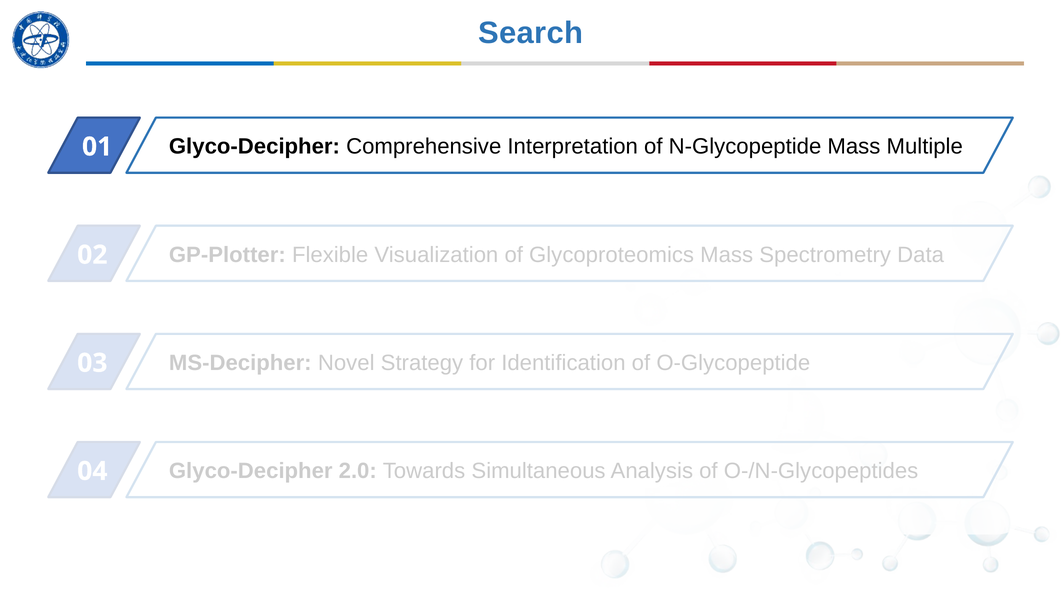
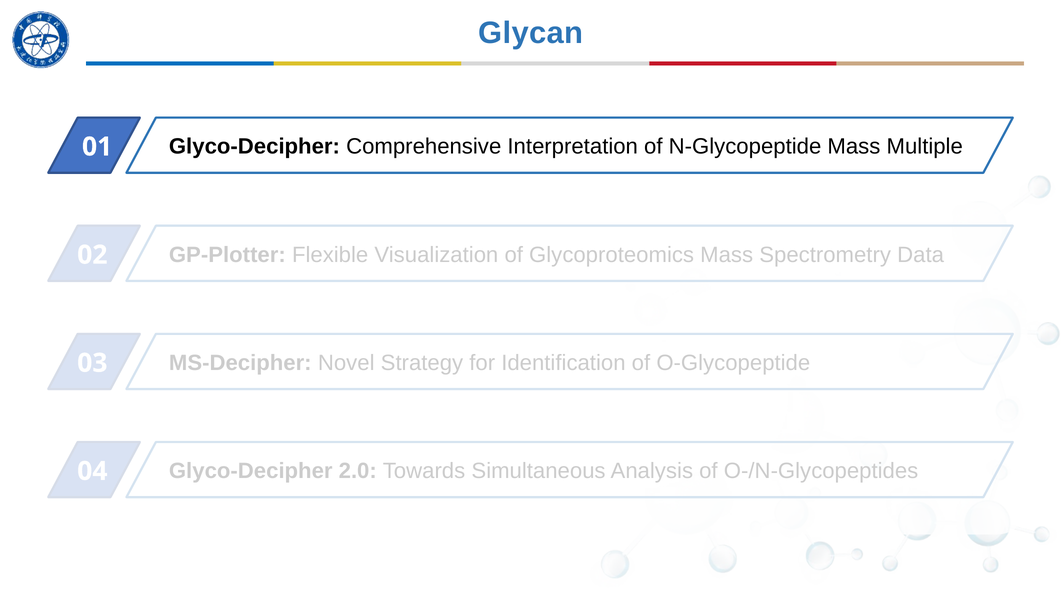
Search: Search -> Glycan
